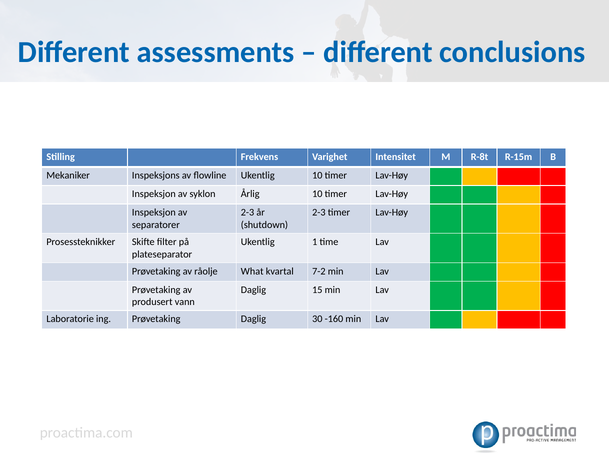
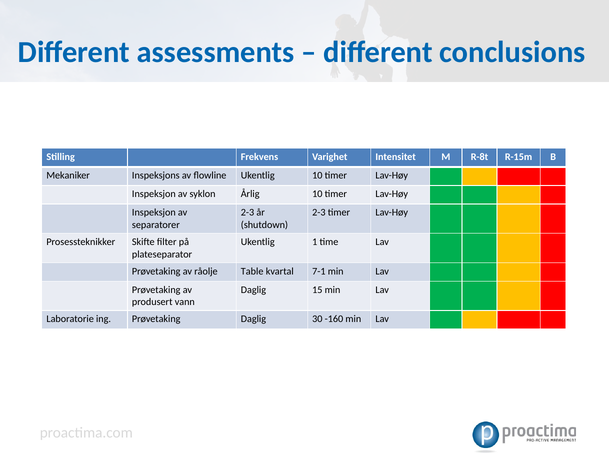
What: What -> Table
7-2: 7-2 -> 7-1
